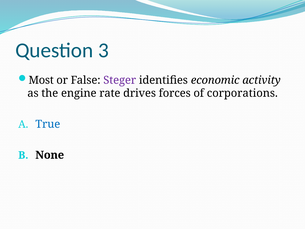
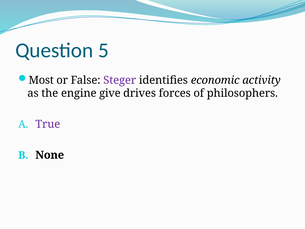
3: 3 -> 5
rate: rate -> give
corporations: corporations -> philosophers
True colour: blue -> purple
